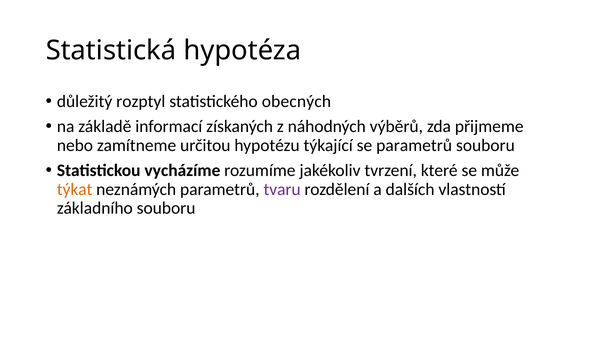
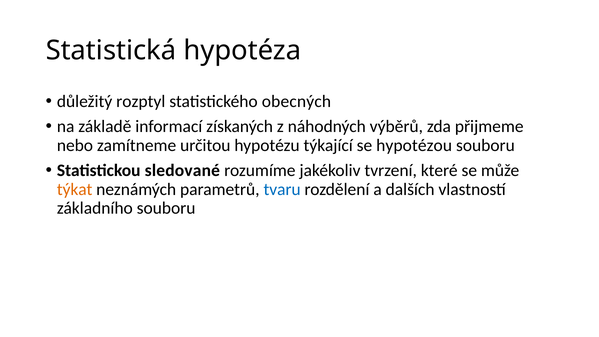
se parametrů: parametrů -> hypotézou
vycházíme: vycházíme -> sledované
tvaru colour: purple -> blue
